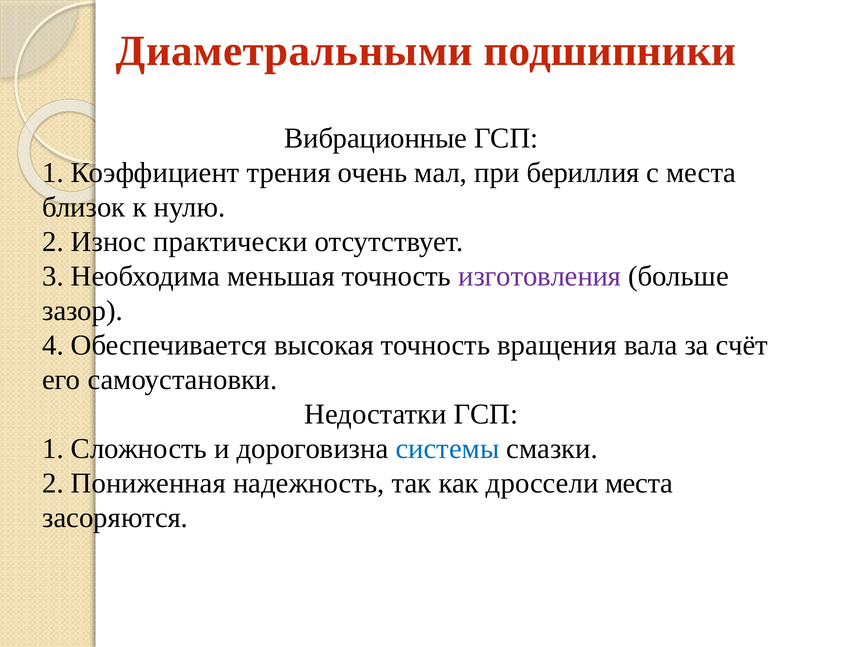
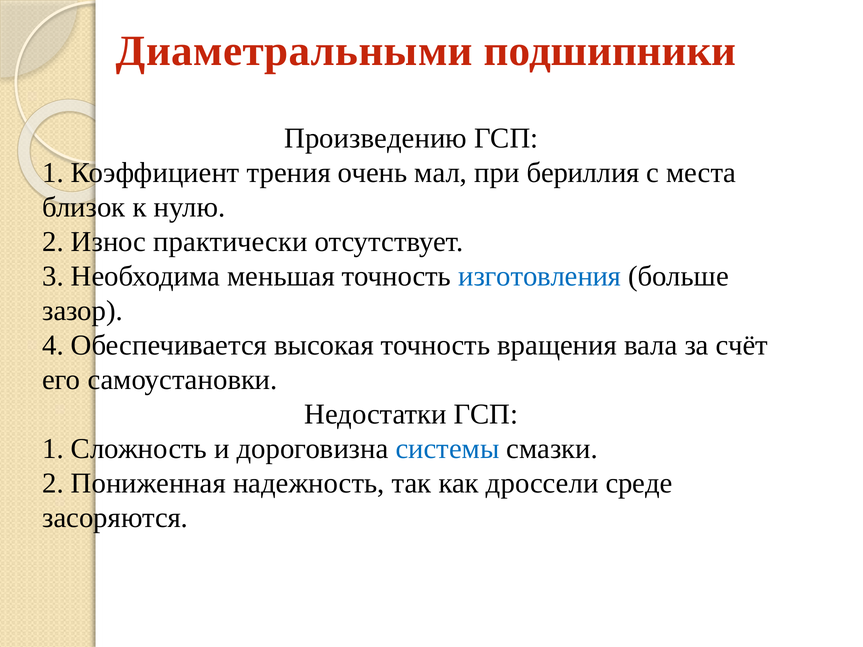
Вибрационные: Вибрационные -> Произведению
изготовления colour: purple -> blue
дроссели места: места -> среде
